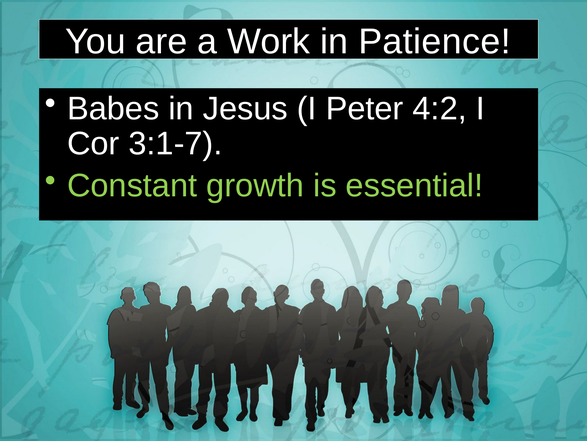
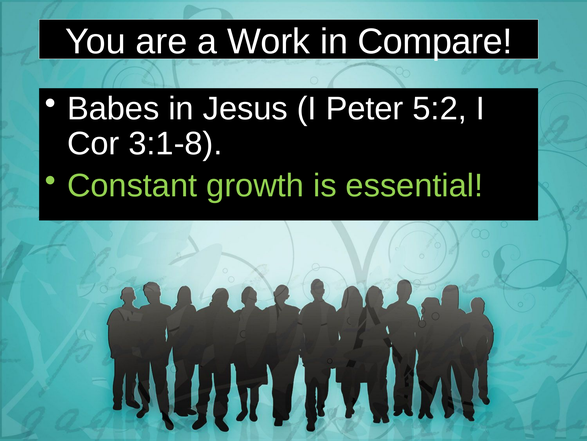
Patience: Patience -> Compare
4:2: 4:2 -> 5:2
3:1-7: 3:1-7 -> 3:1-8
